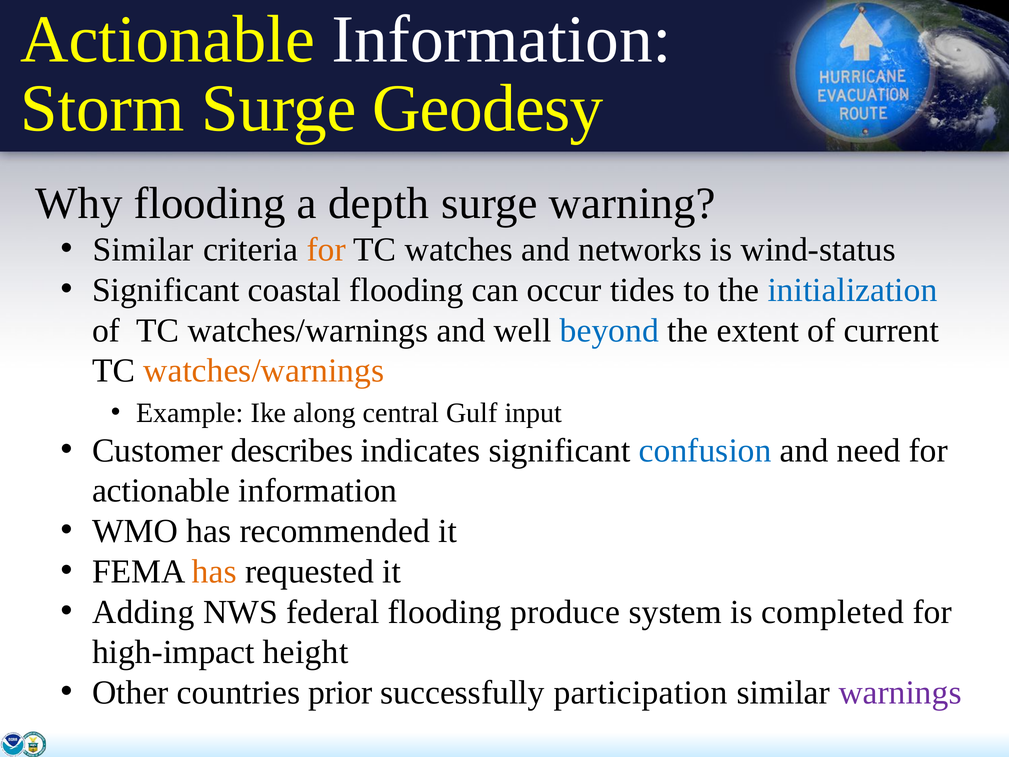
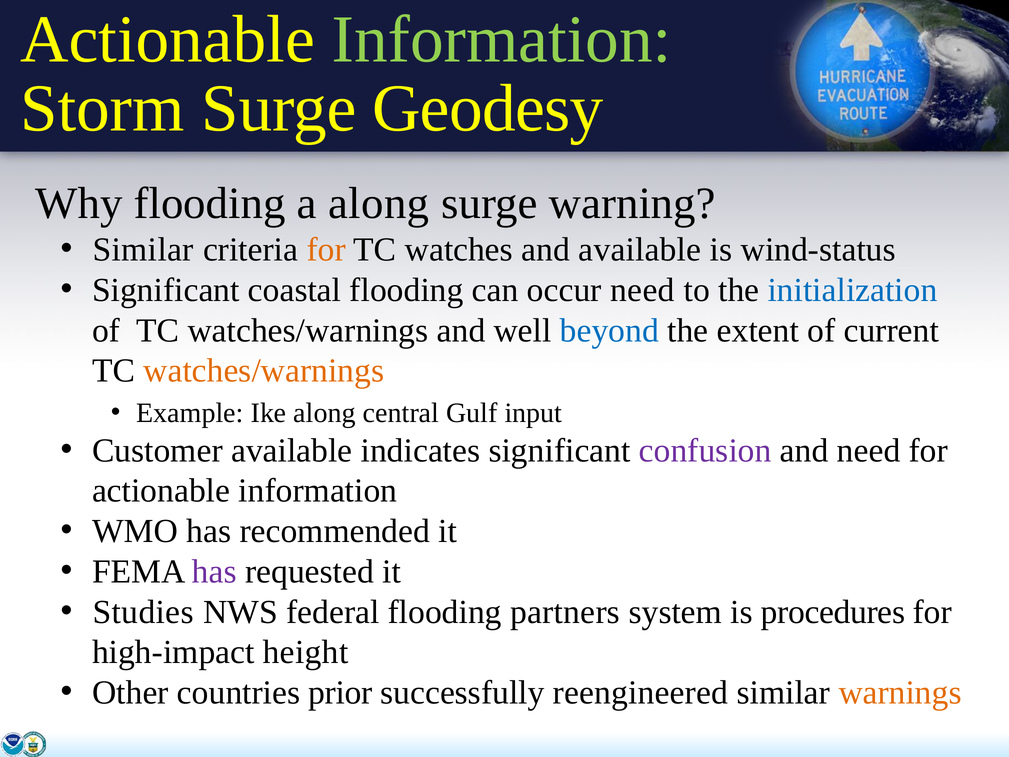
Information at (501, 40) colour: white -> light green
a depth: depth -> along
and networks: networks -> available
occur tides: tides -> need
Customer describes: describes -> available
confusion colour: blue -> purple
has at (214, 571) colour: orange -> purple
Adding: Adding -> Studies
produce: produce -> partners
completed: completed -> procedures
participation: participation -> reengineered
warnings colour: purple -> orange
